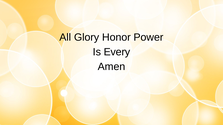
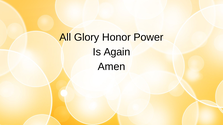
Every: Every -> Again
